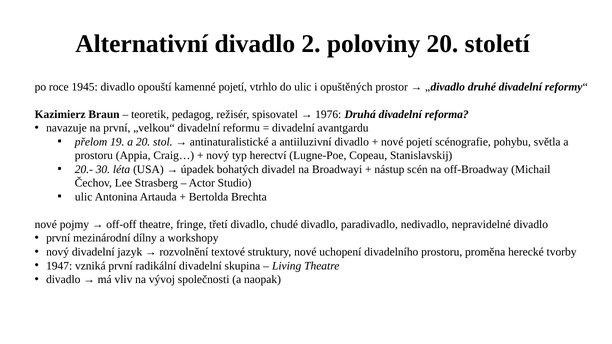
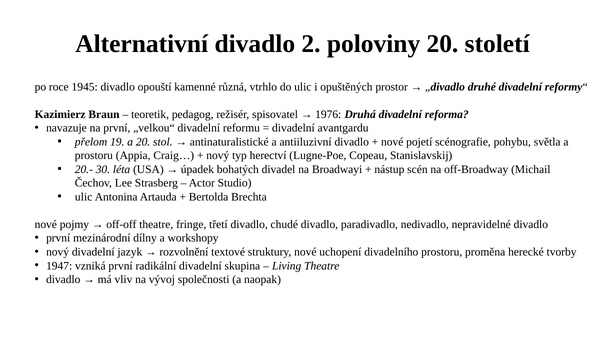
kamenné pojetí: pojetí -> různá
